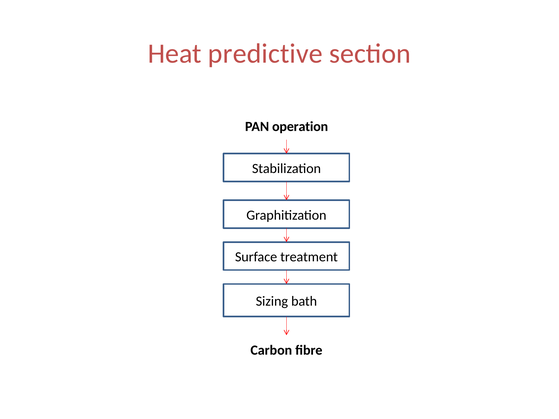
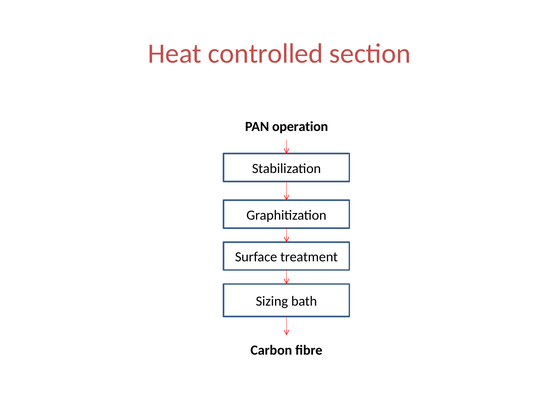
predictive: predictive -> controlled
